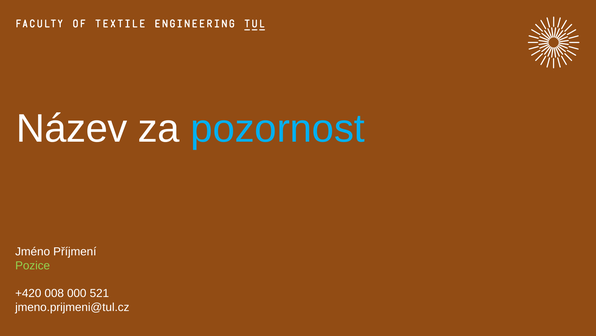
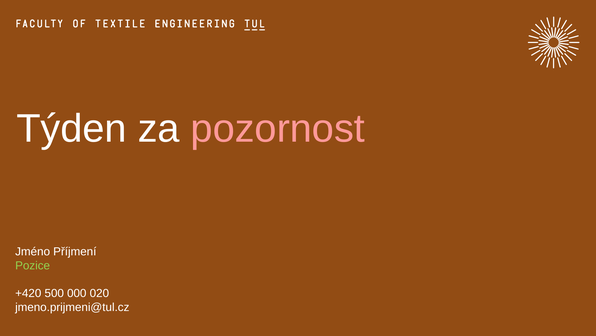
Název: Název -> Týden
pozornost colour: light blue -> pink
008: 008 -> 500
521: 521 -> 020
